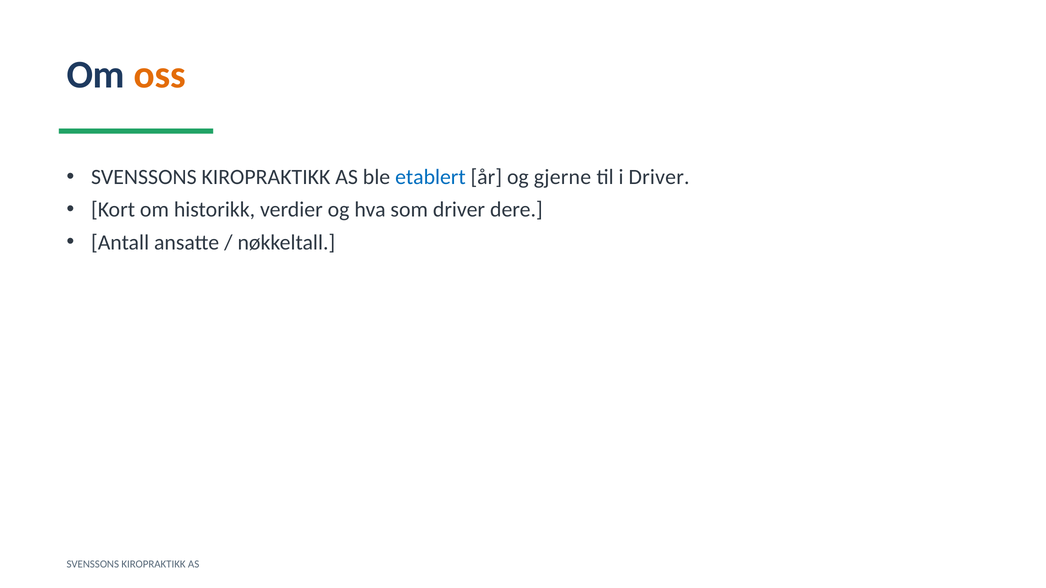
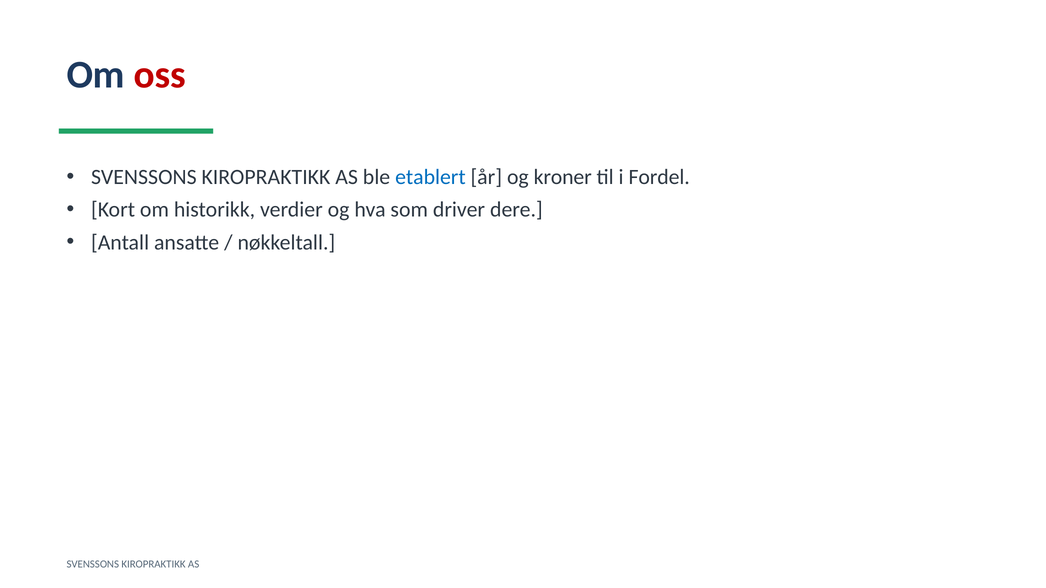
oss colour: orange -> red
gjerne: gjerne -> kroner
i Driver: Driver -> Fordel
